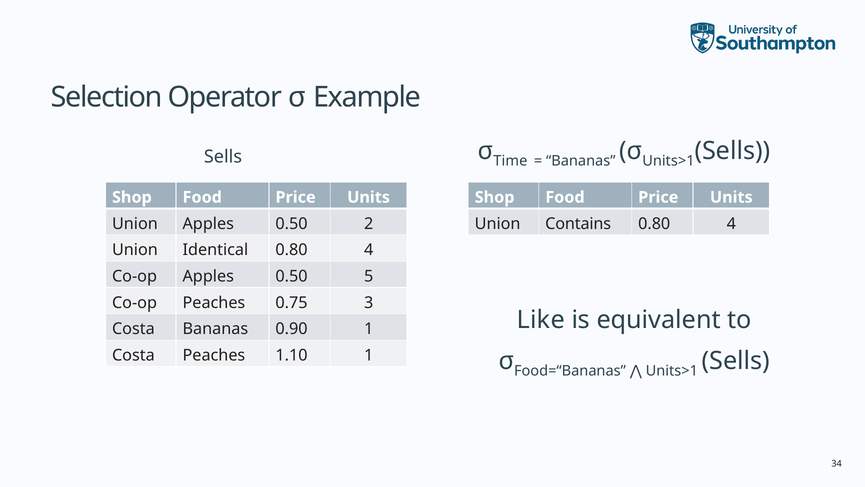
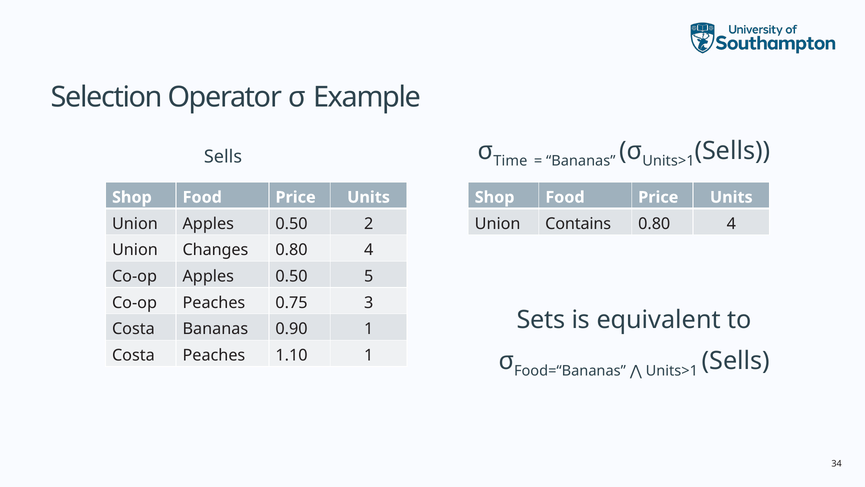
Identical: Identical -> Changes
Like: Like -> Sets
